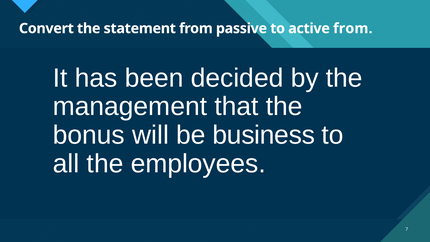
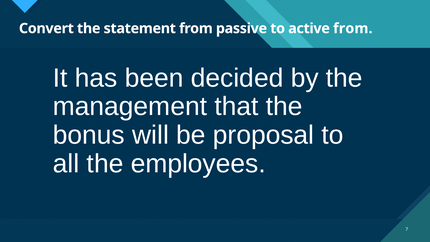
business: business -> proposal
